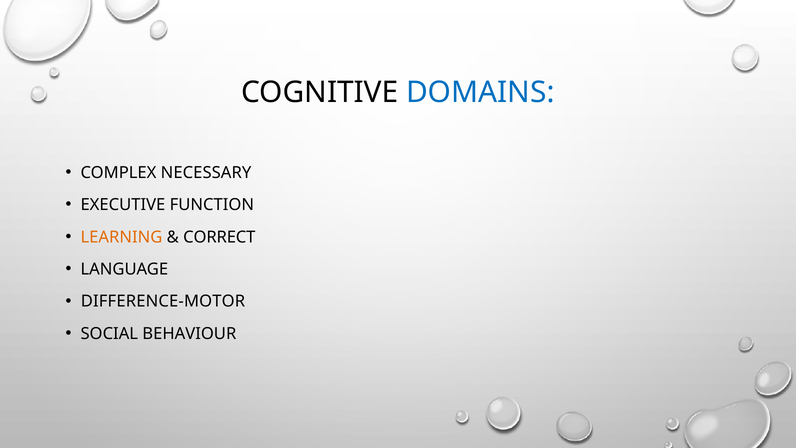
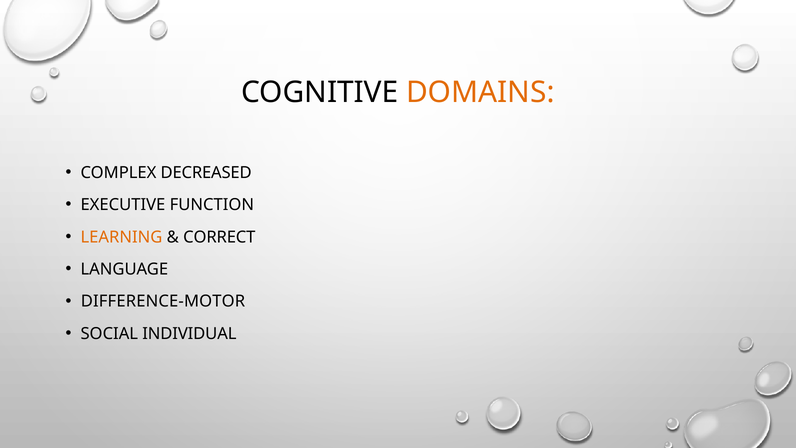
DOMAINS colour: blue -> orange
NECESSARY: NECESSARY -> DECREASED
BEHAVIOUR: BEHAVIOUR -> INDIVIDUAL
